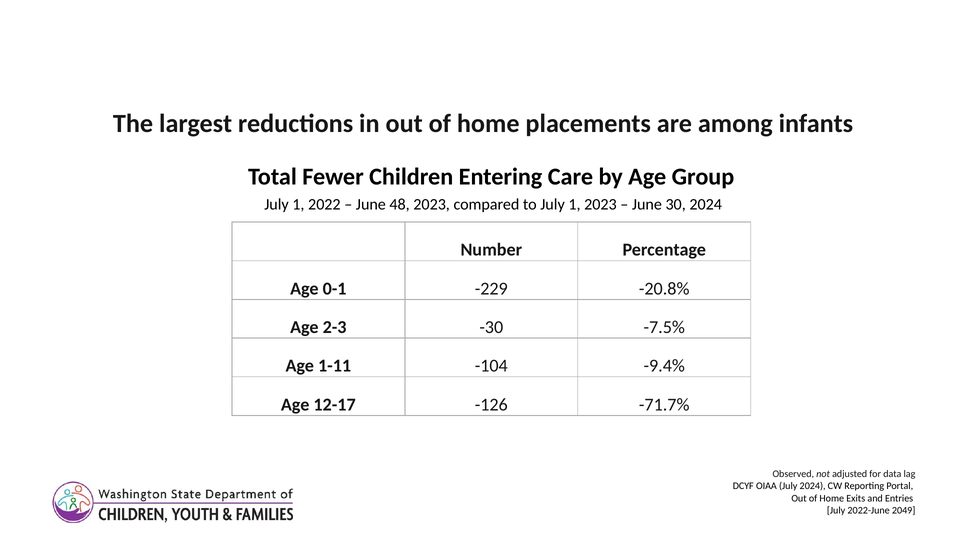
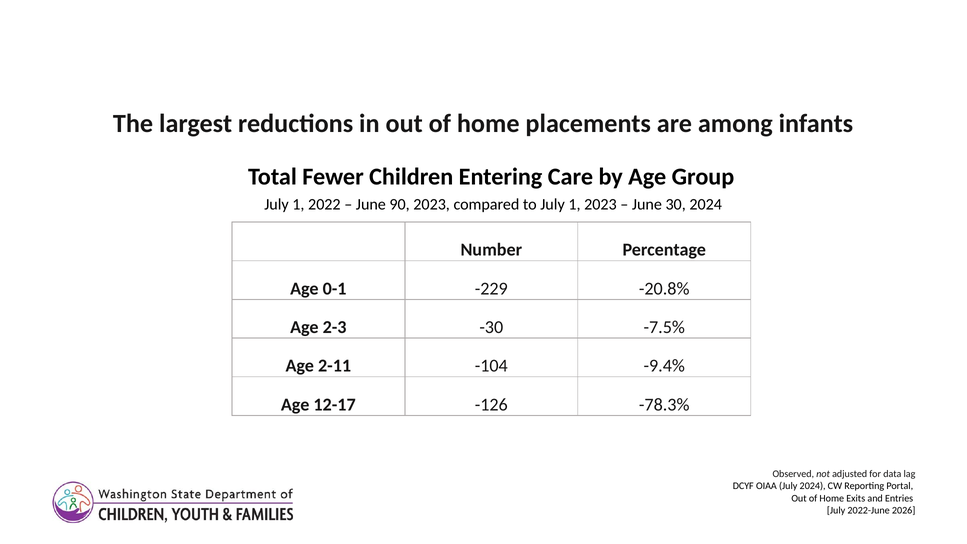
48: 48 -> 90
1-11: 1-11 -> 2-11
-71.7%: -71.7% -> -78.3%
2049: 2049 -> 2026
